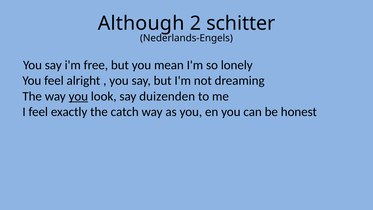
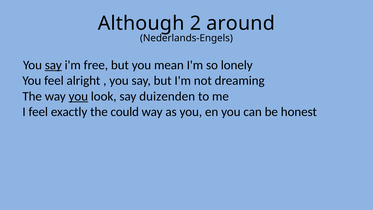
schitter: schitter -> around
say at (53, 65) underline: none -> present
catch: catch -> could
